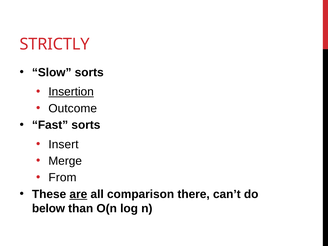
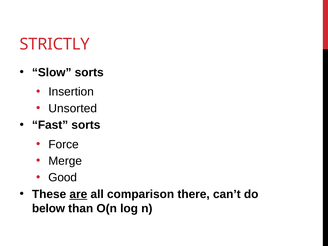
Insertion underline: present -> none
Outcome: Outcome -> Unsorted
Insert: Insert -> Force
From: From -> Good
